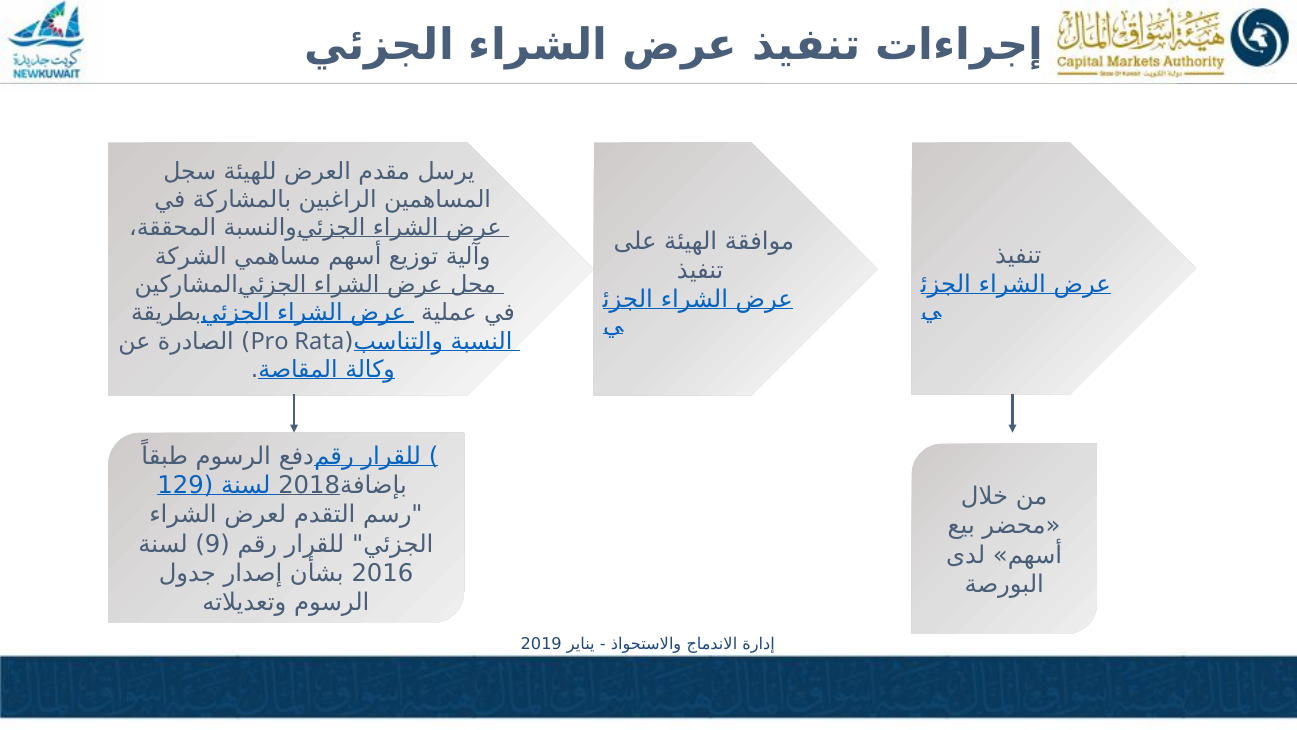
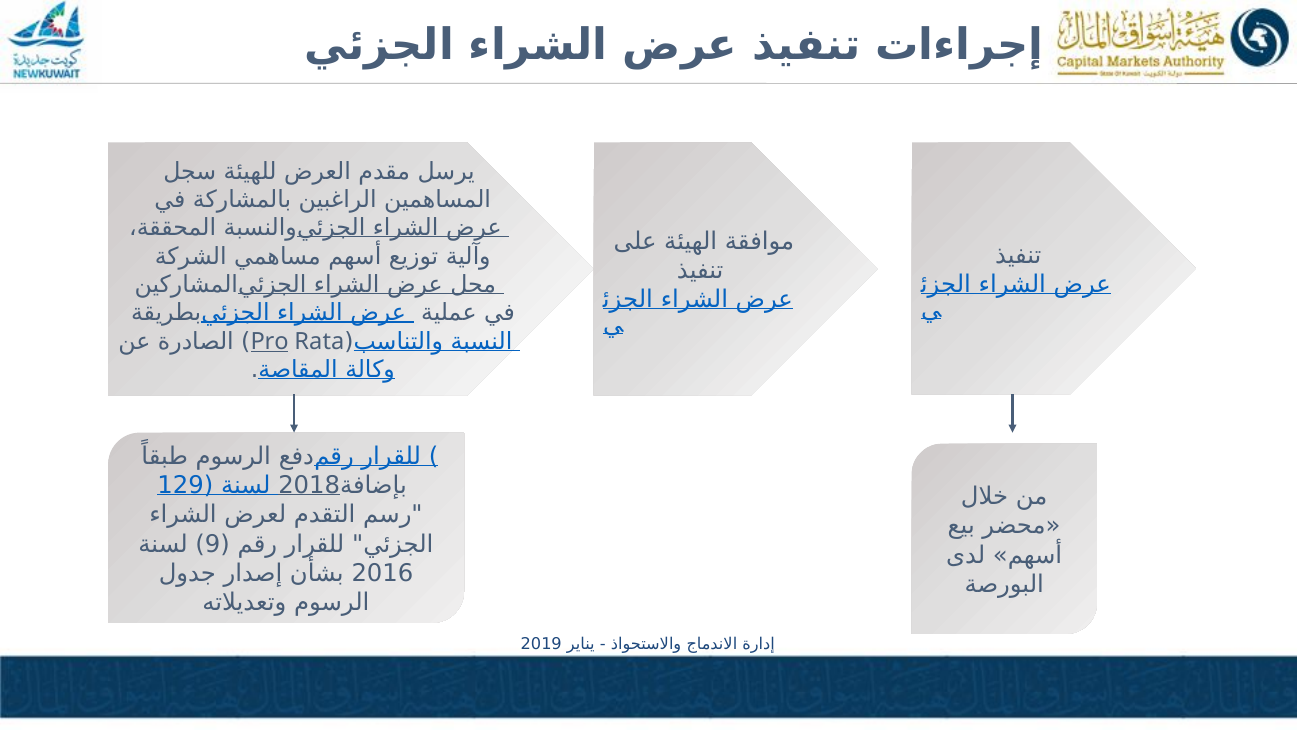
Pro underline: none -> present
